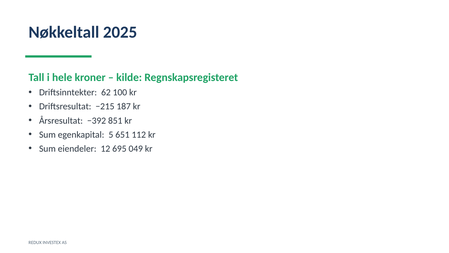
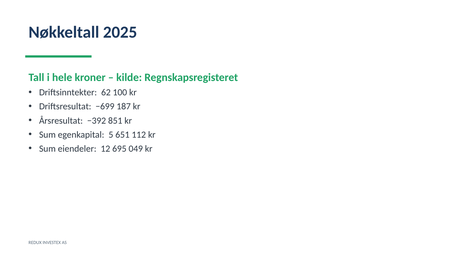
−215: −215 -> −699
